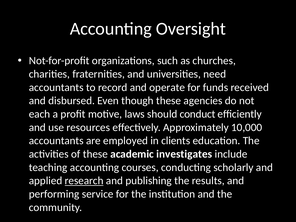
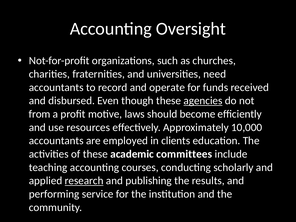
agencies underline: none -> present
each: each -> from
conduct: conduct -> become
investigates: investigates -> committees
